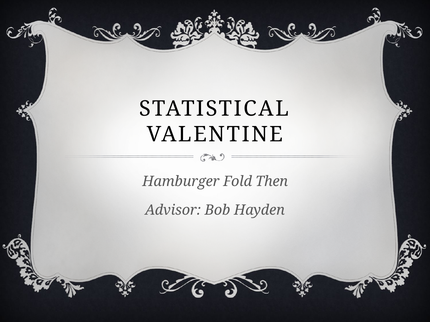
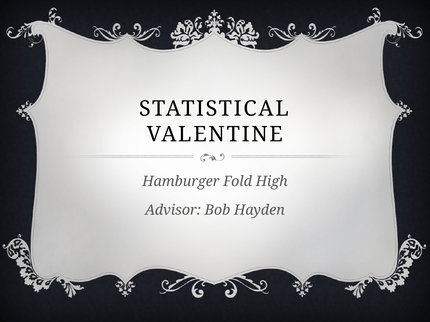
Then: Then -> High
